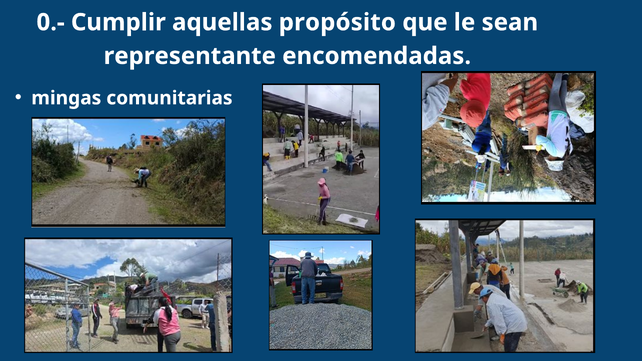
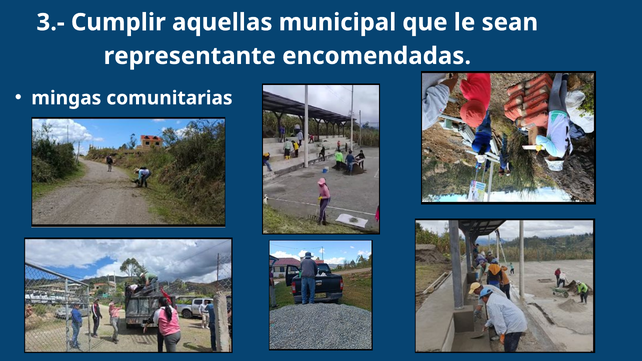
0.-: 0.- -> 3.-
propósito: propósito -> municipal
